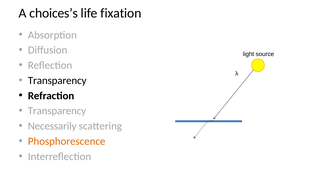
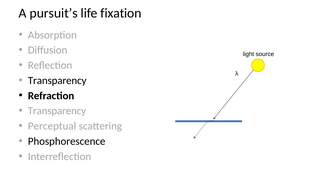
choices’s: choices’s -> pursuit’s
Necessarily: Necessarily -> Perceptual
Phosphorescence colour: orange -> black
